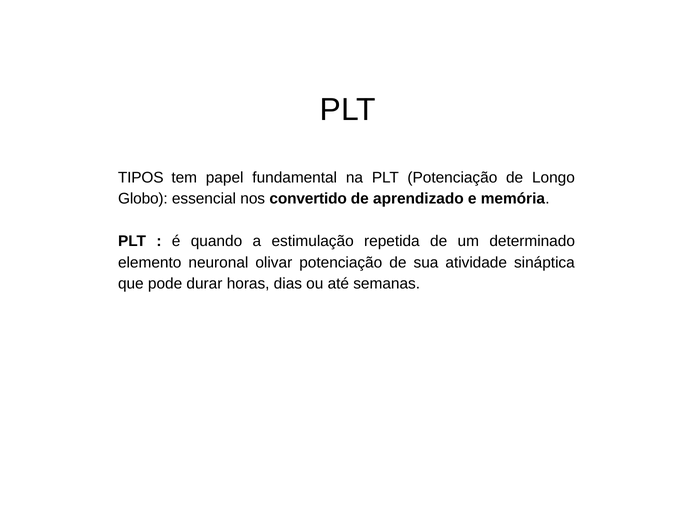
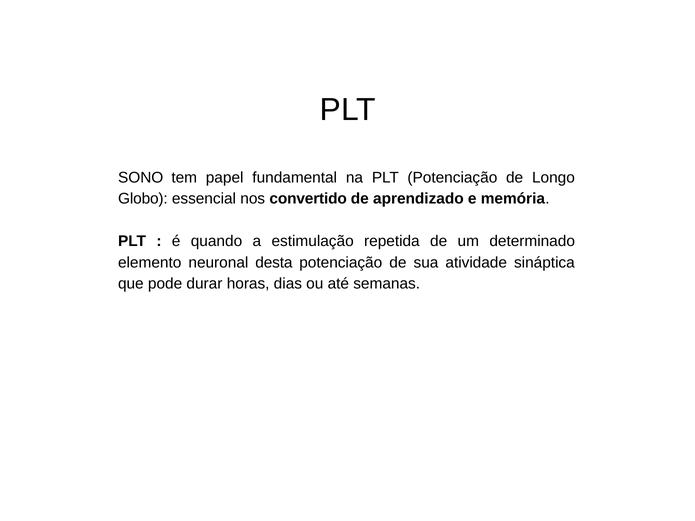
TIPOS: TIPOS -> SONO
olivar: olivar -> desta
